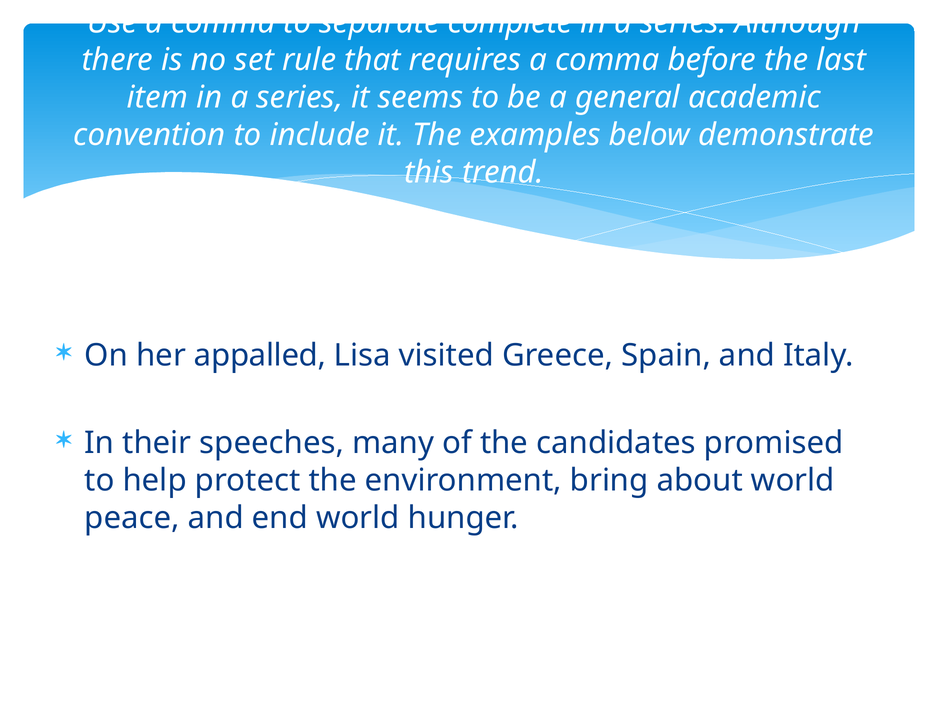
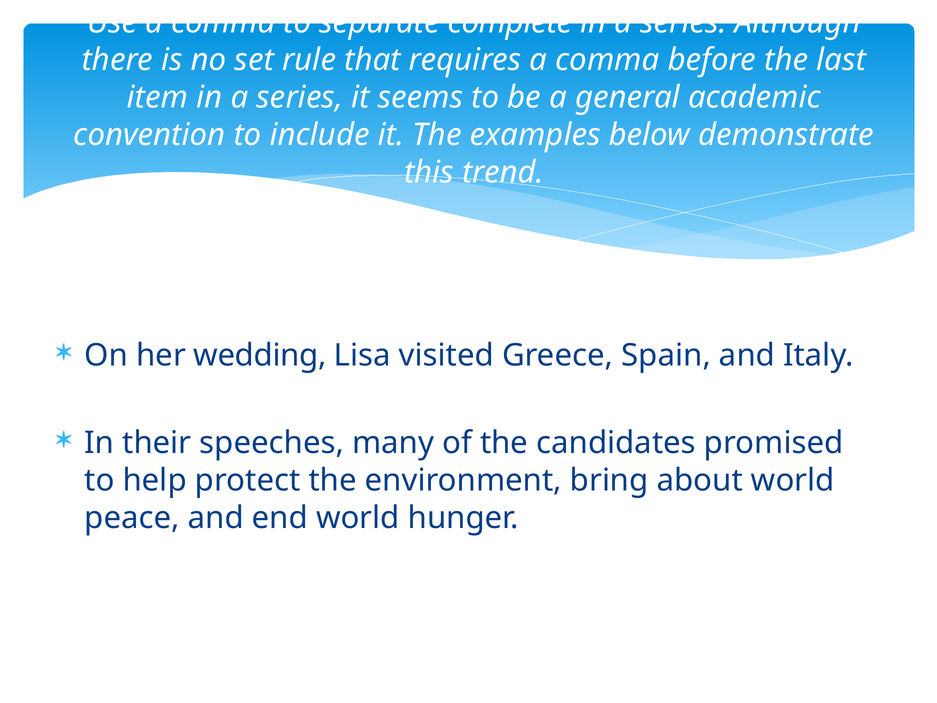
appalled: appalled -> wedding
